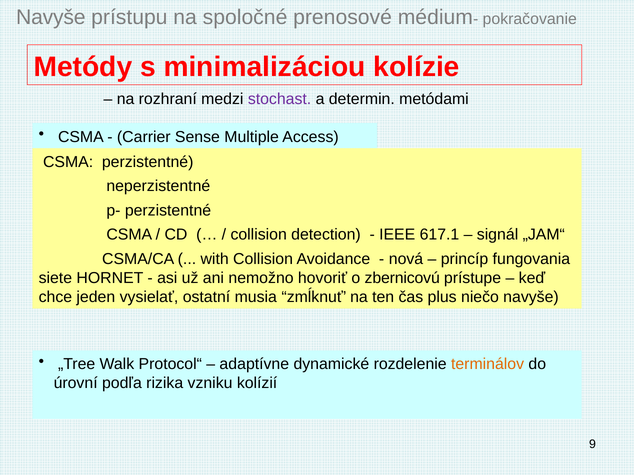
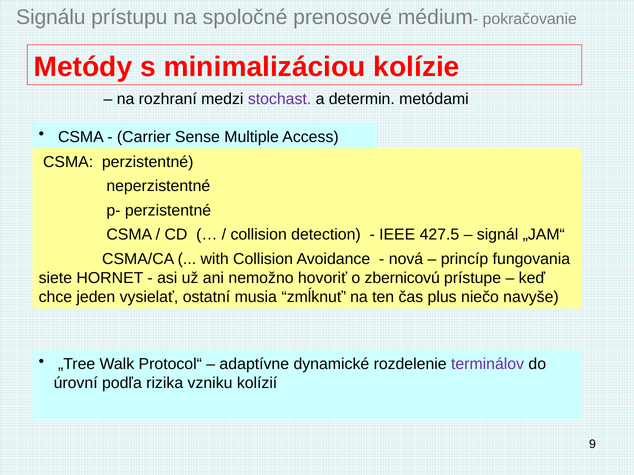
Navyše at (51, 17): Navyše -> Signálu
617.1: 617.1 -> 427.5
terminálov colour: orange -> purple
